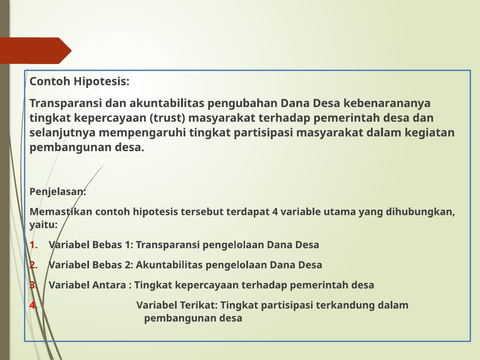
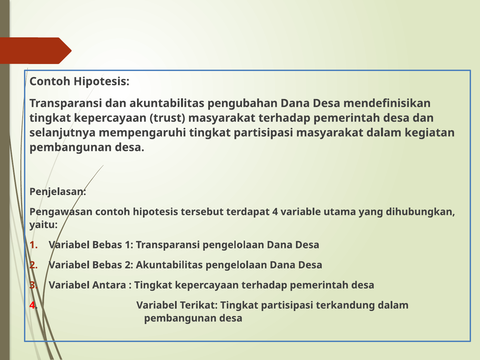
kebenarananya: kebenarananya -> mendefinisikan
Memastikan: Memastikan -> Pengawasan
